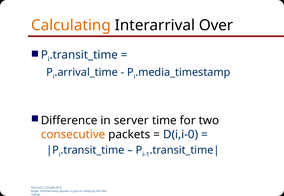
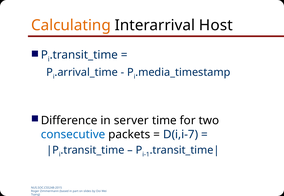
Over: Over -> Host
consecutive colour: orange -> blue
D(i,i-0: D(i,i-0 -> D(i,i-7
